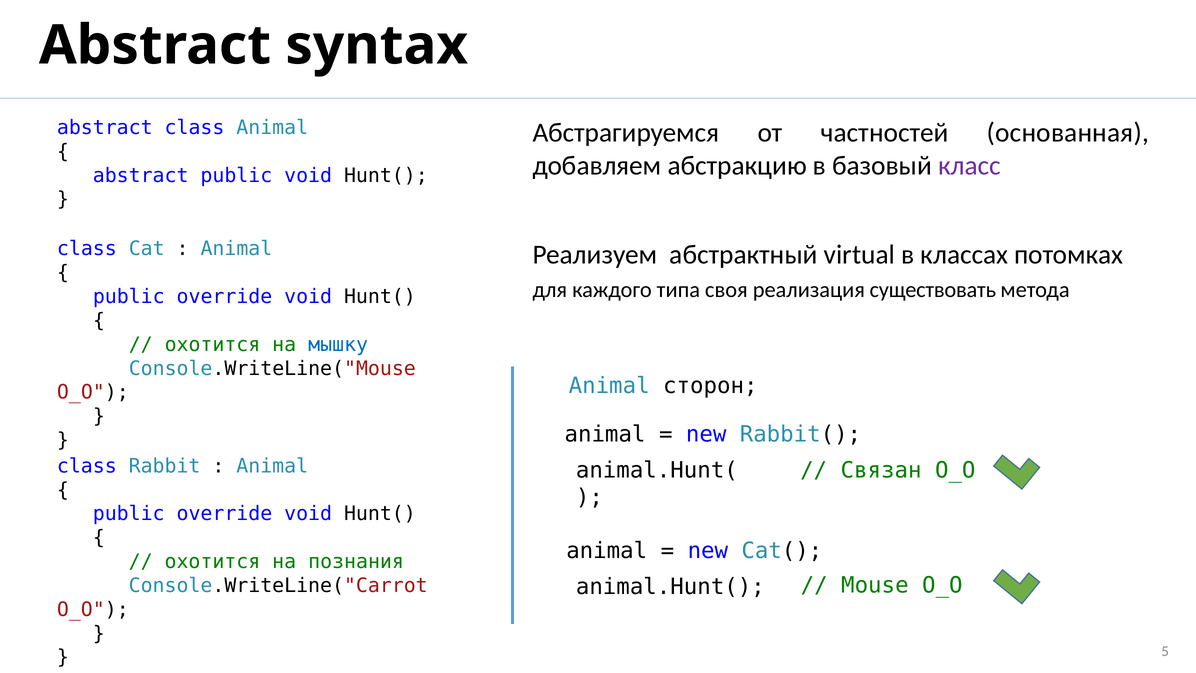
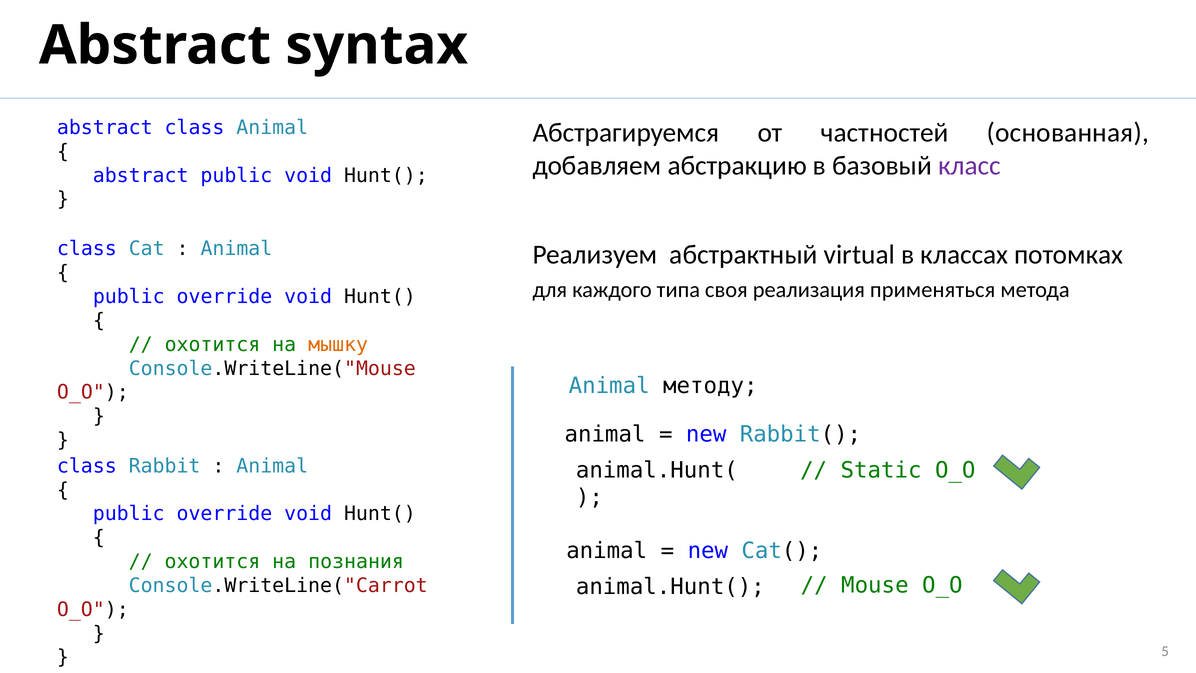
существовать: существовать -> применяться
мышку colour: blue -> orange
сторон: сторон -> методу
Связан: Связан -> Static
